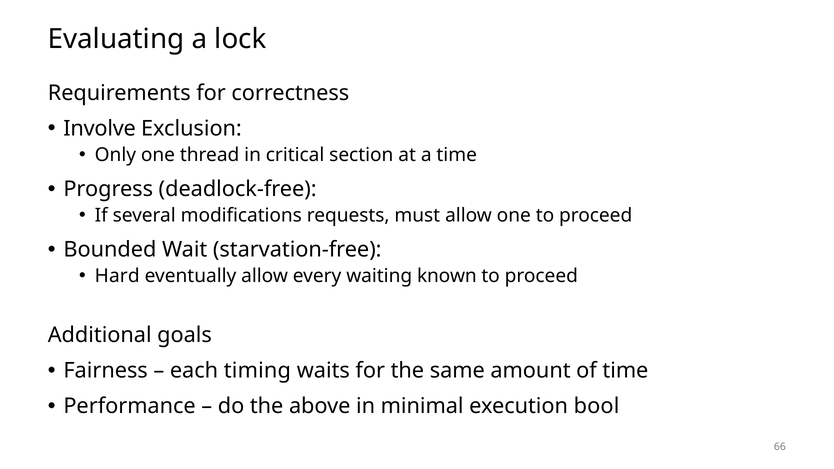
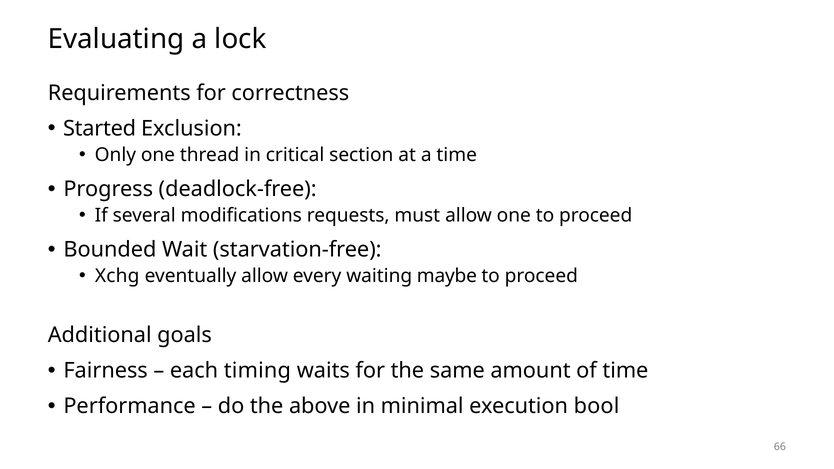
Involve: Involve -> Started
Hard: Hard -> Xchg
known: known -> maybe
